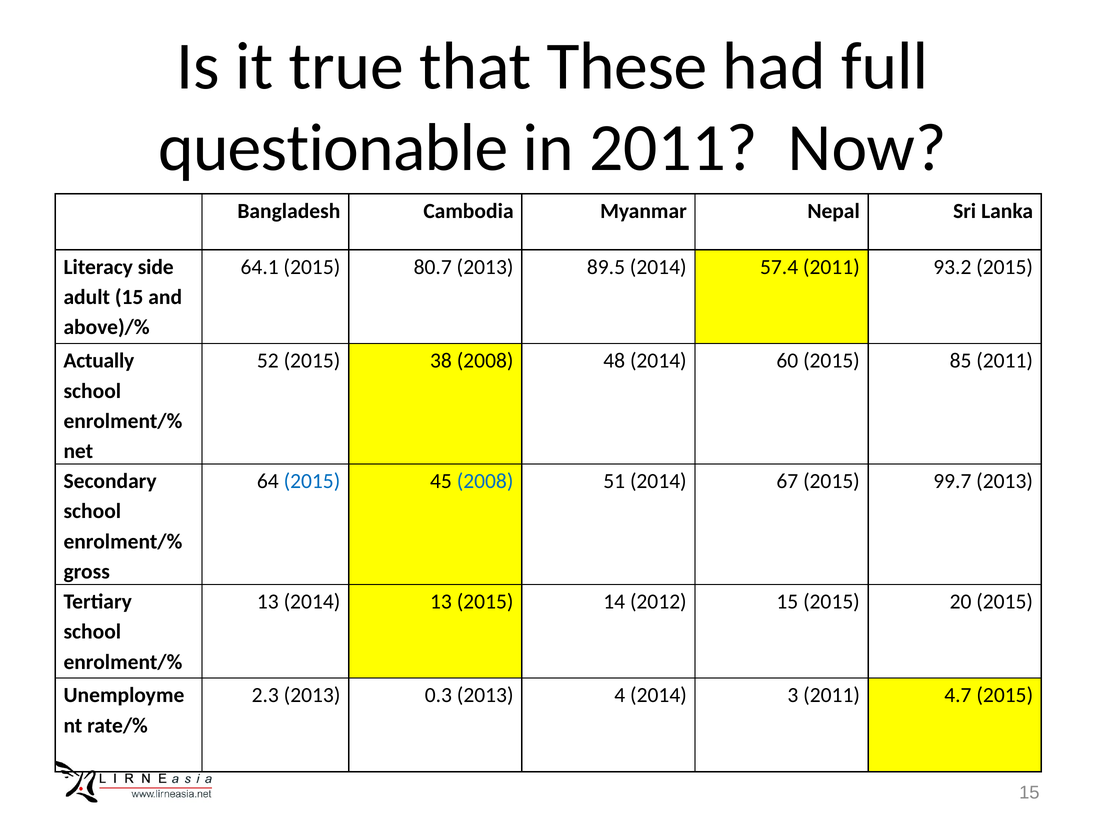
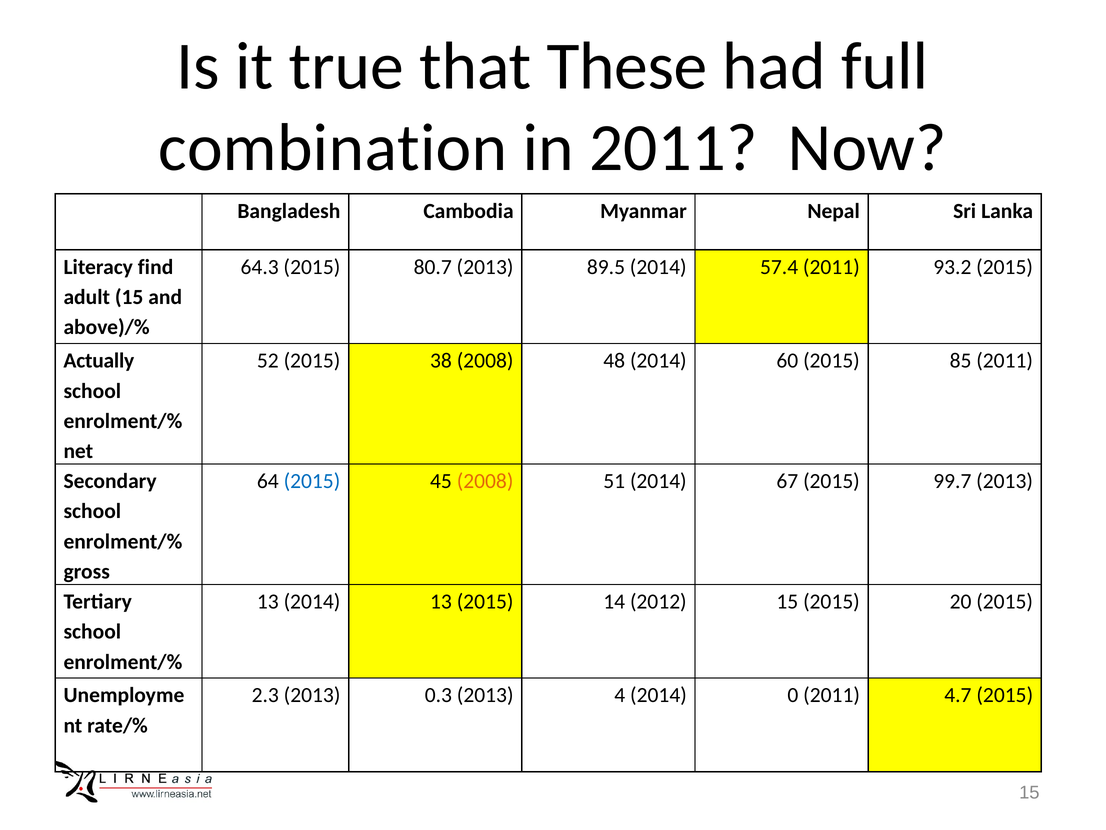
questionable: questionable -> combination
side: side -> find
64.1: 64.1 -> 64.3
2008 at (485, 481) colour: blue -> orange
3: 3 -> 0
